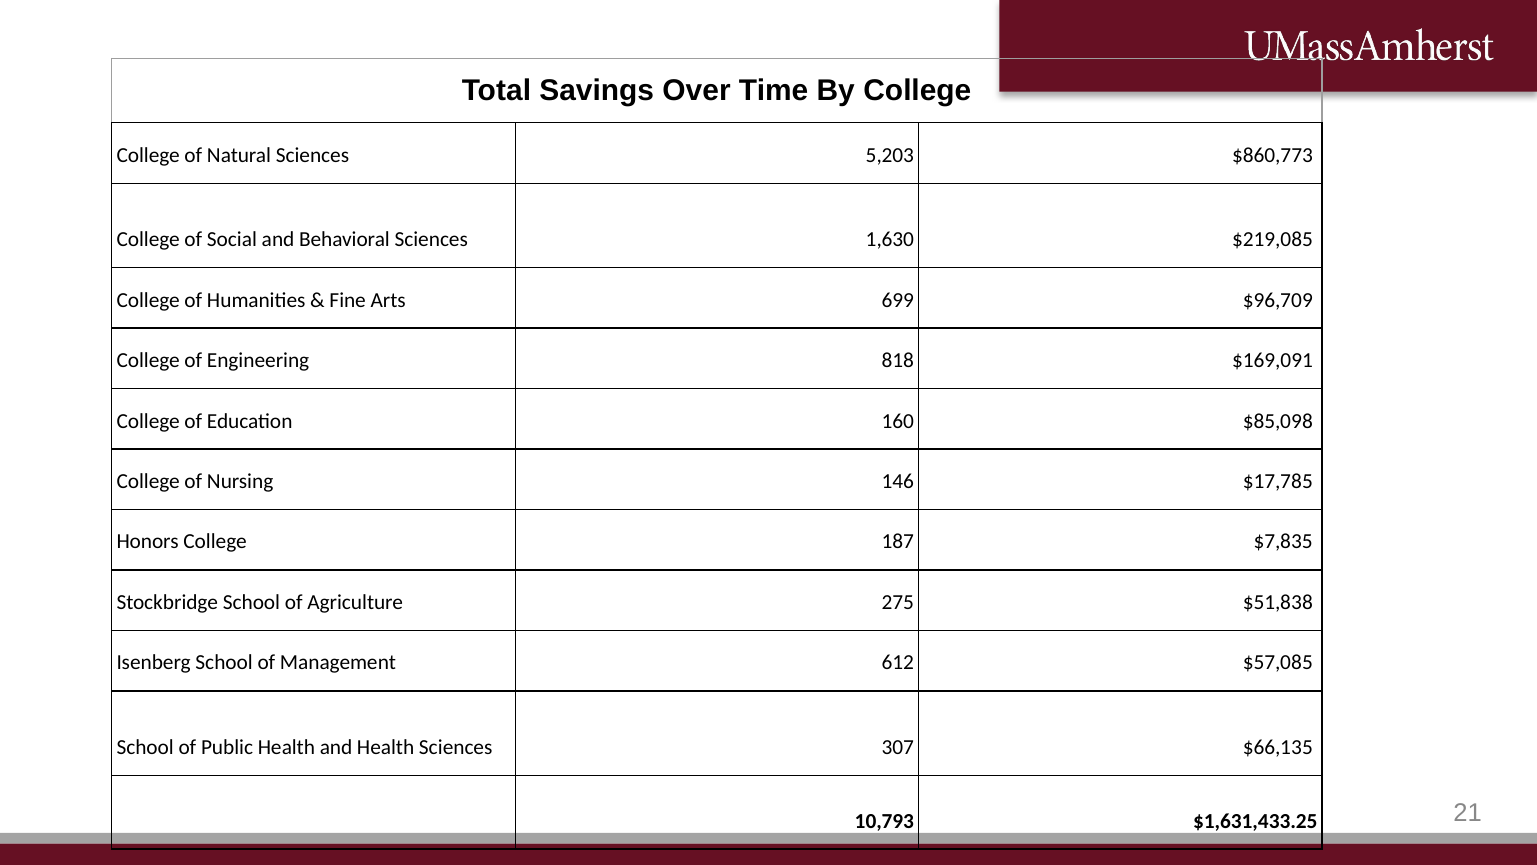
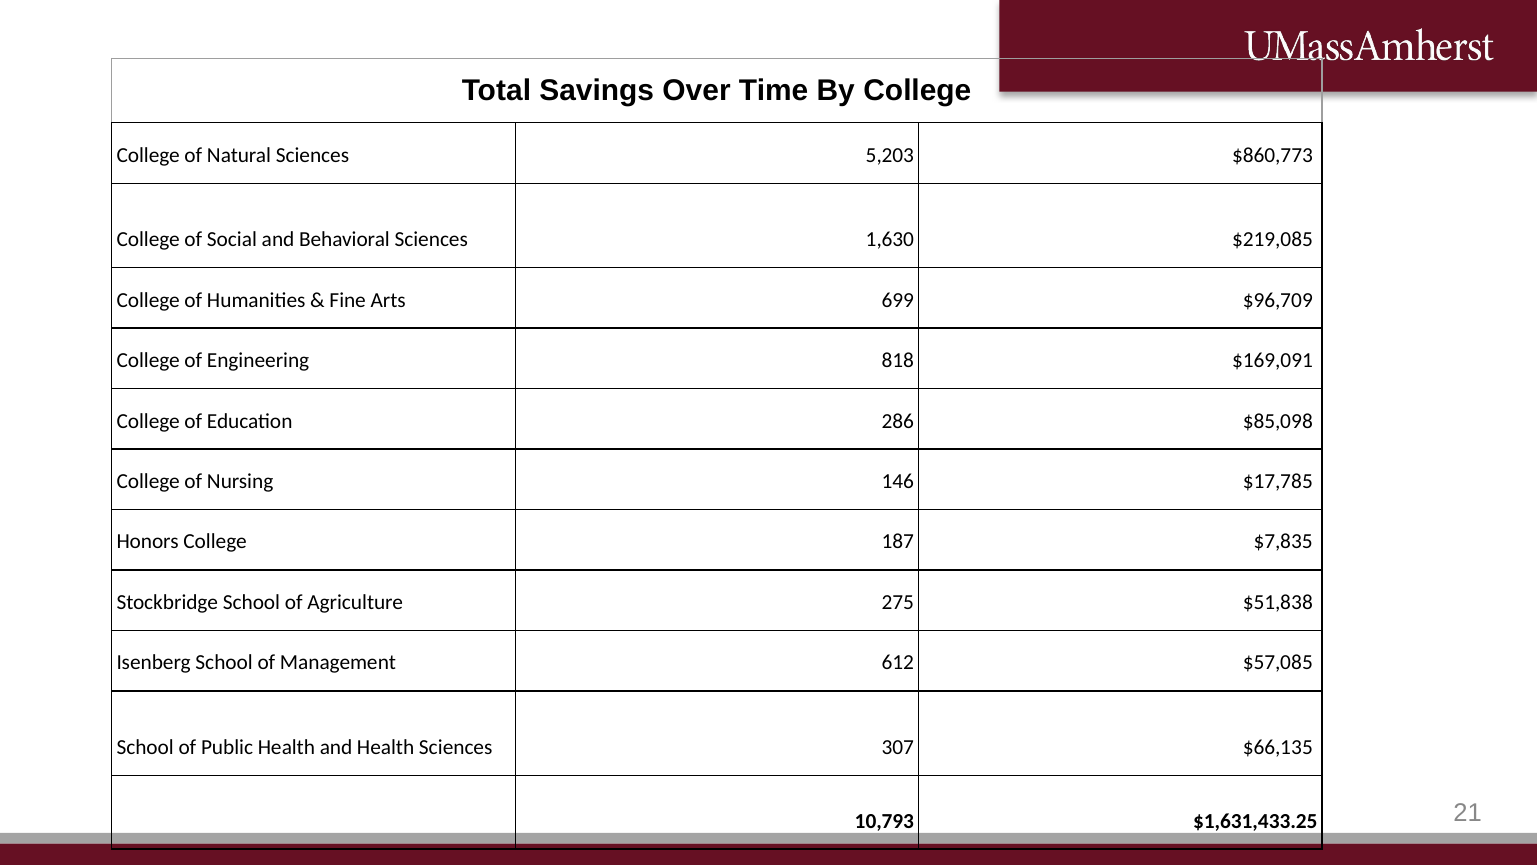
160: 160 -> 286
